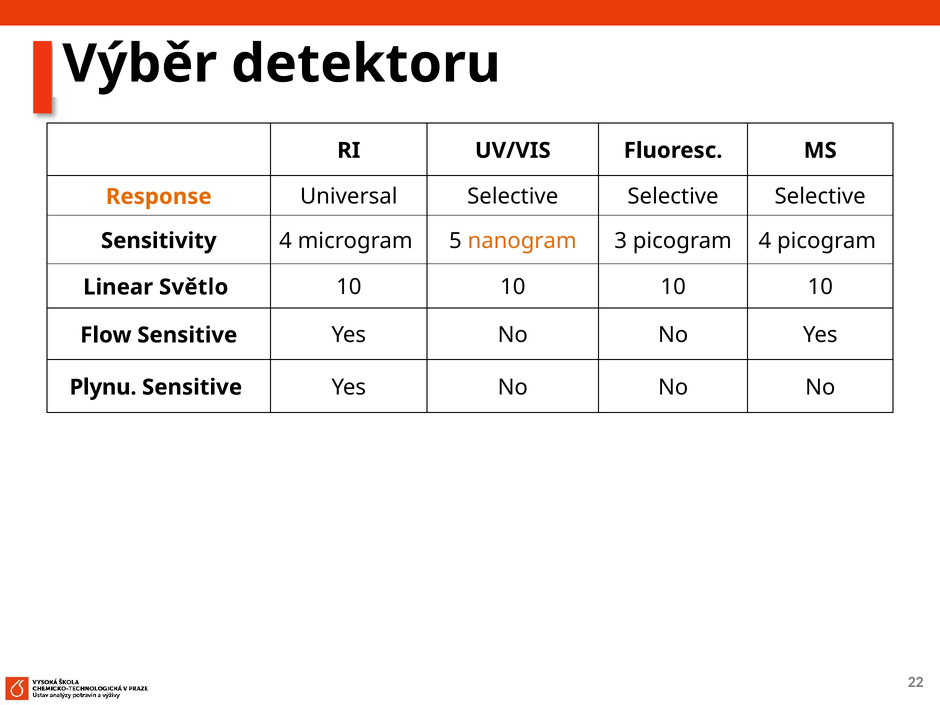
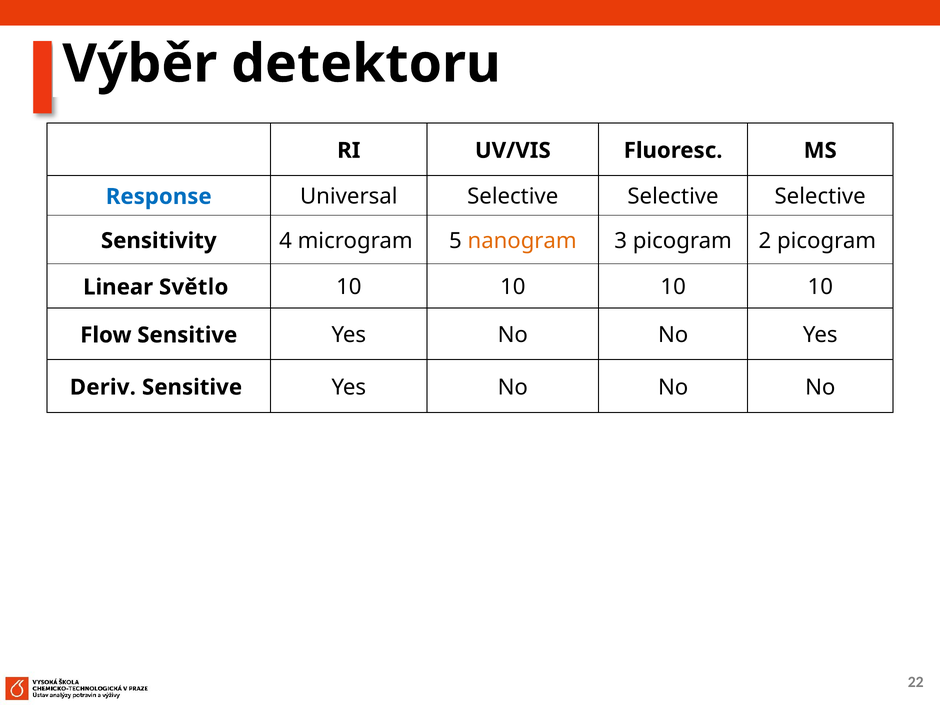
Response colour: orange -> blue
picogram 4: 4 -> 2
Plynu: Plynu -> Deriv
